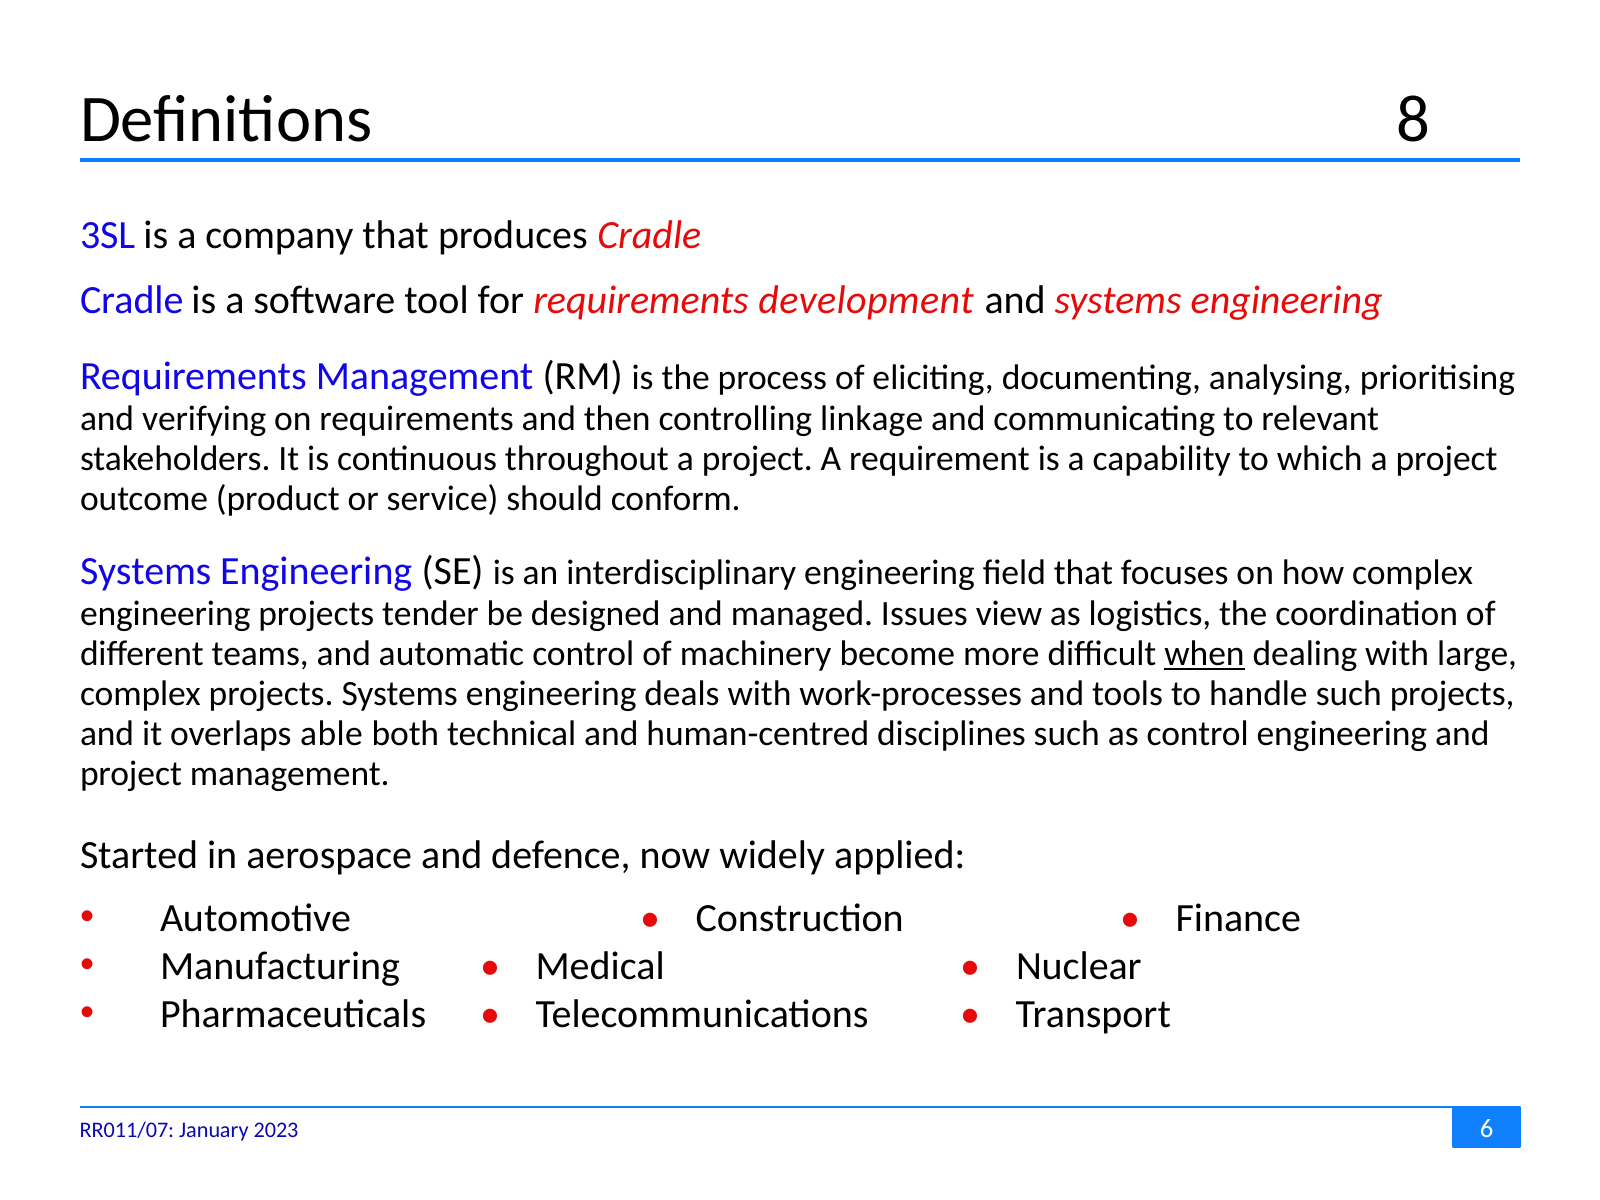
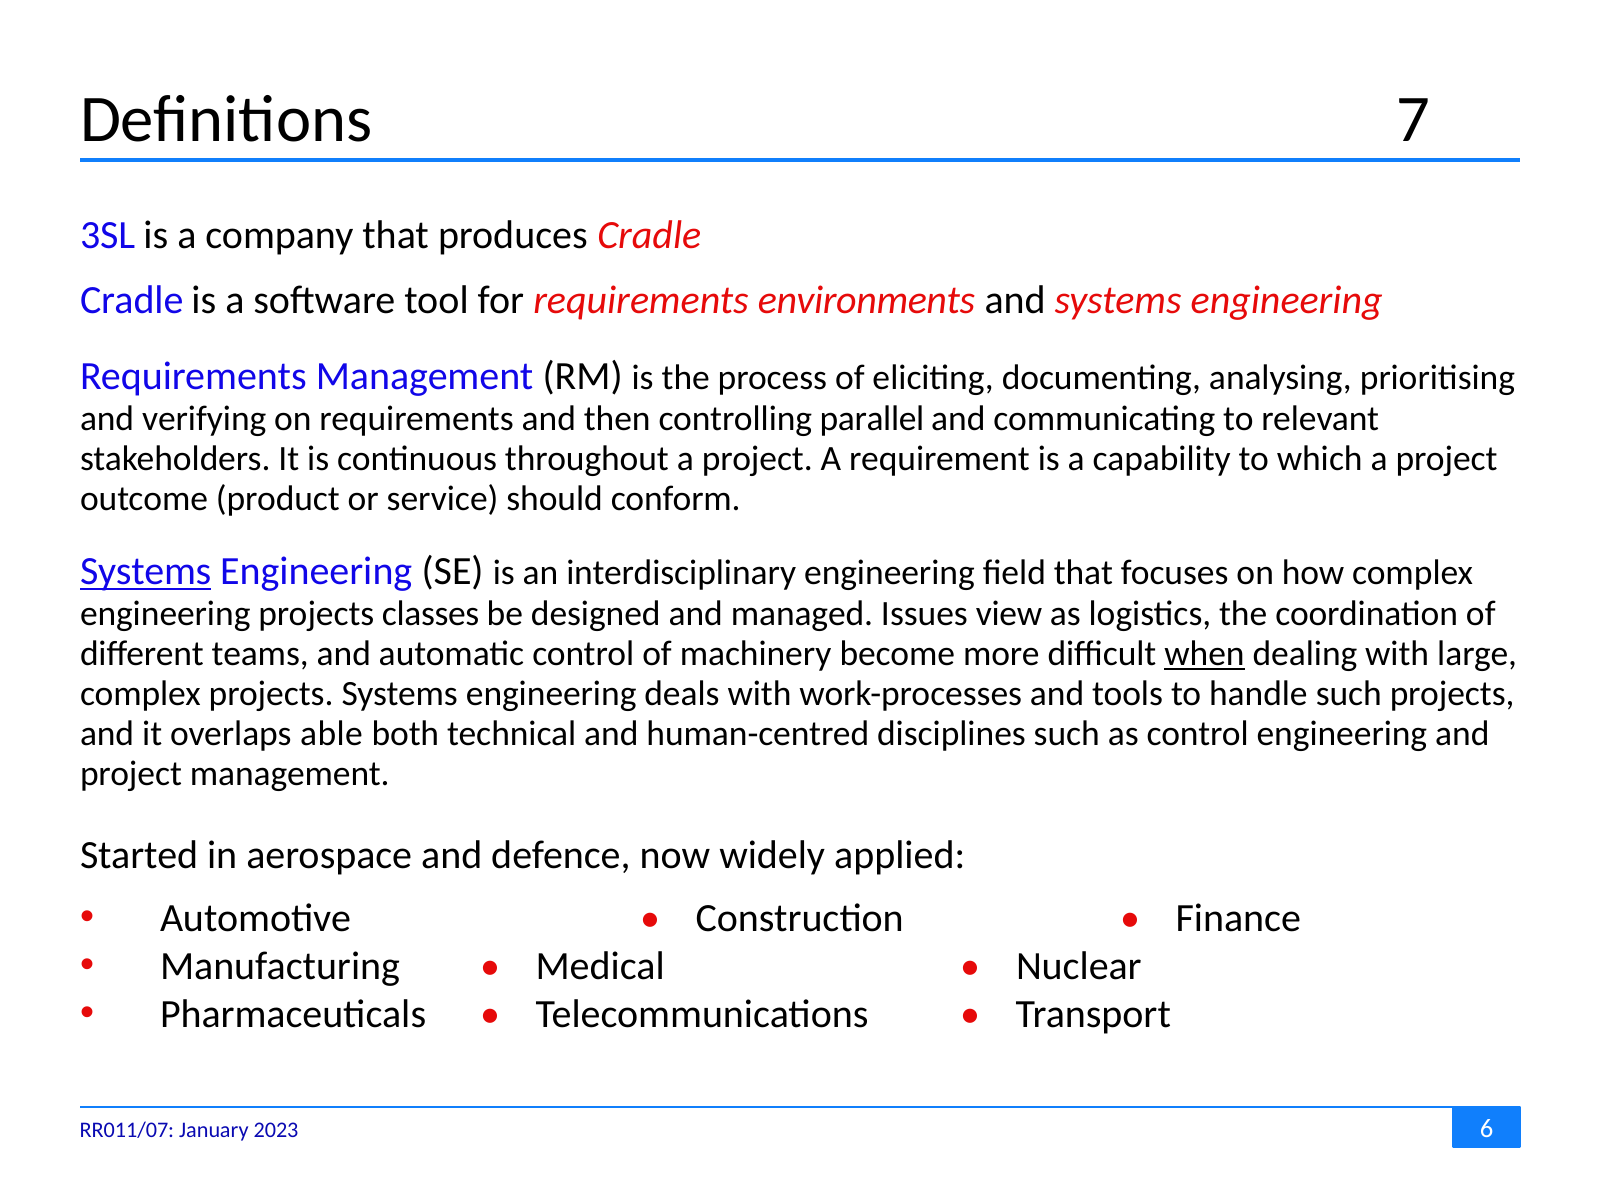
8: 8 -> 7
development: development -> environments
linkage: linkage -> parallel
Systems at (146, 572) underline: none -> present
tender: tender -> classes
